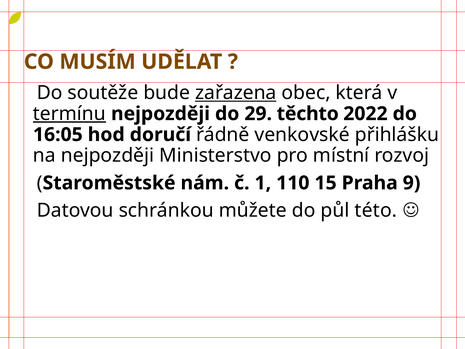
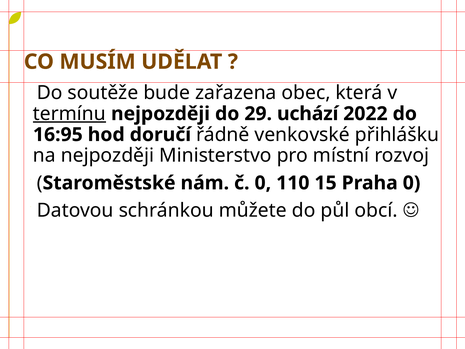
zařazena underline: present -> none
těchto: těchto -> uchází
16:05: 16:05 -> 16:95
č 1: 1 -> 0
Praha 9: 9 -> 0
této: této -> obcí
